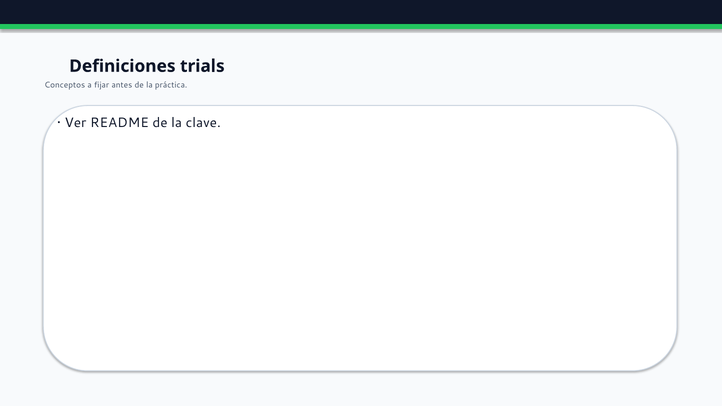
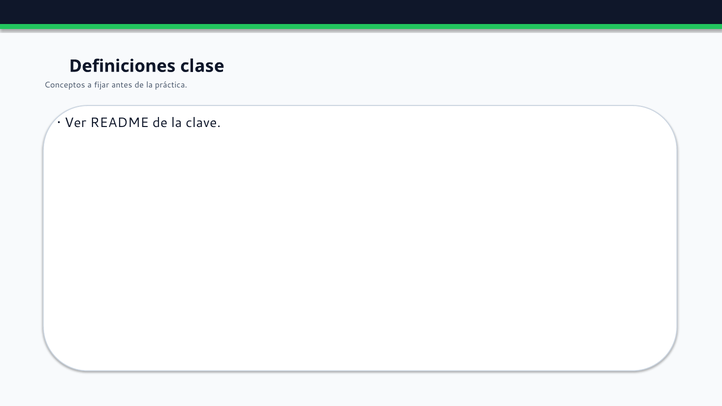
trials: trials -> clase
